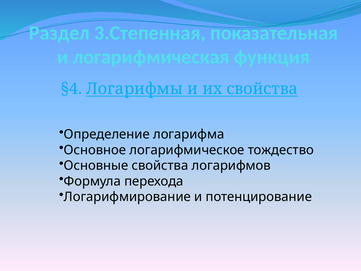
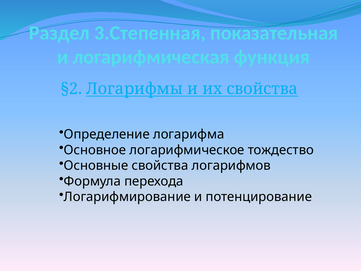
§4: §4 -> §2
